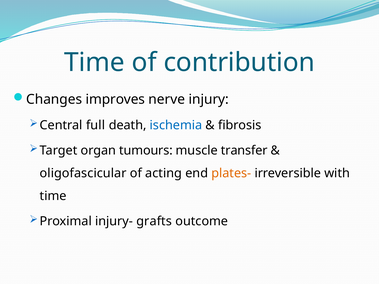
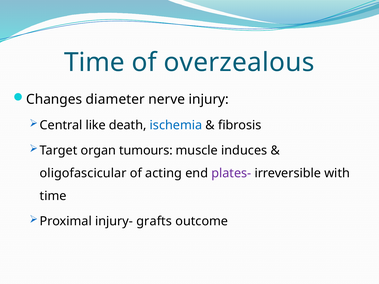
contribution: contribution -> overzealous
improves: improves -> diameter
full: full -> like
transfer: transfer -> induces
plates- colour: orange -> purple
